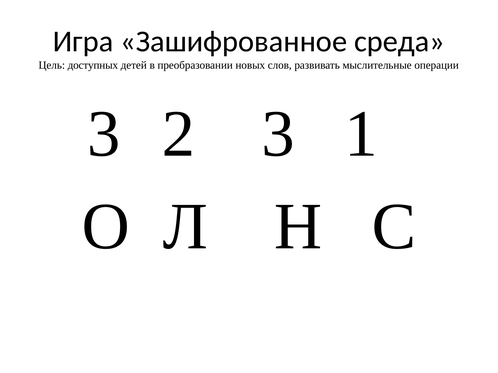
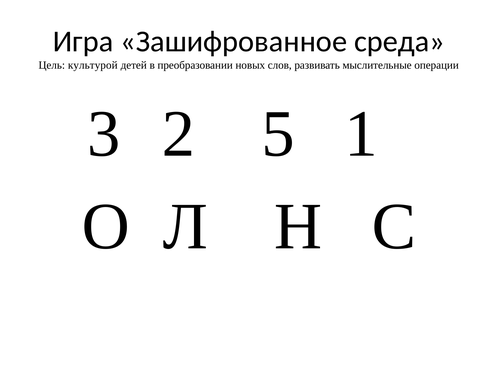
доступных: доступных -> культурой
2 3: 3 -> 5
